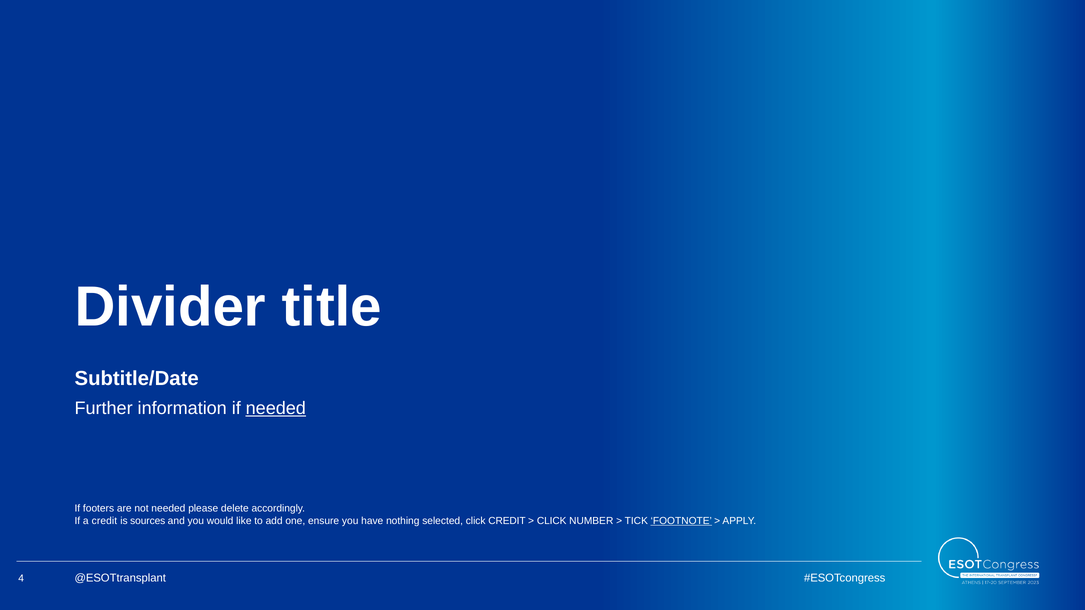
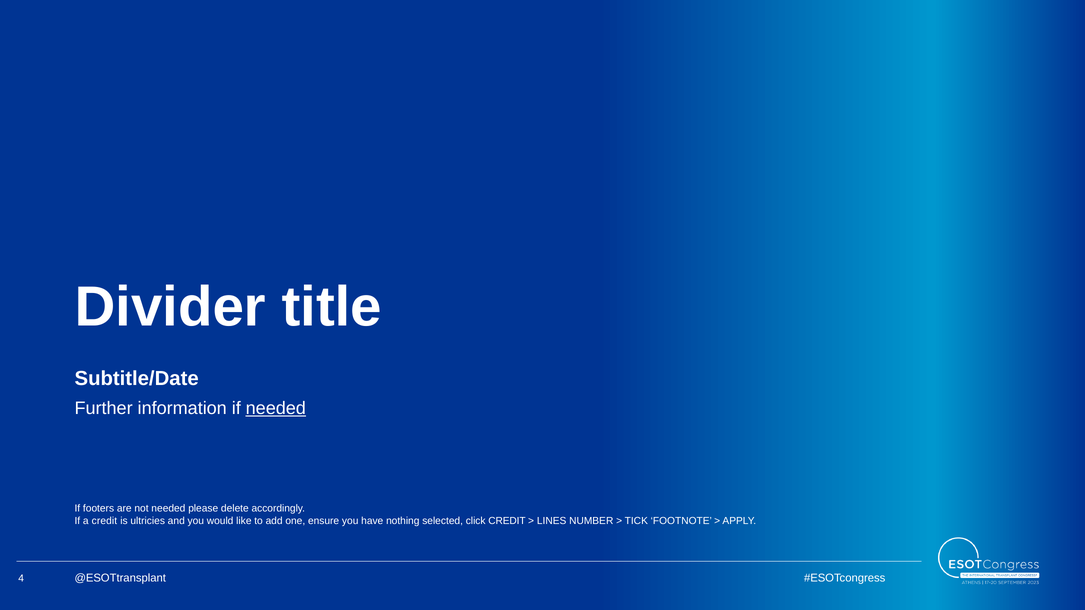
sources: sources -> ultricies
CLICK at (552, 521): CLICK -> LINES
FOOTNOTE underline: present -> none
